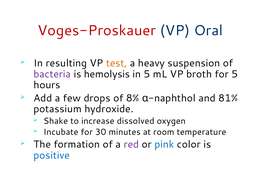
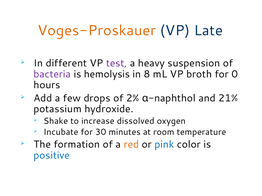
Voges-Proskauer colour: red -> orange
Oral: Oral -> Late
resulting: resulting -> different
test colour: orange -> purple
in 5: 5 -> 8
for 5: 5 -> 0
8%: 8% -> 2%
81%: 81% -> 21%
red colour: purple -> orange
